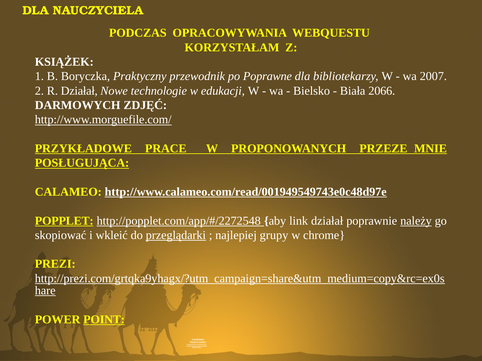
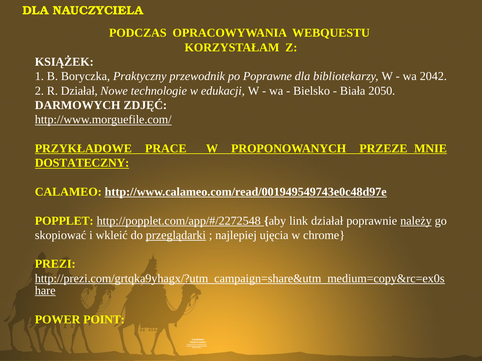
2007: 2007 -> 2042
2066: 2066 -> 2050
POSŁUGUJĄCA: POSŁUGUJĄCA -> DOSTATECZNY
POPPLET underline: present -> none
grupy: grupy -> ujęcia
POINT underline: present -> none
